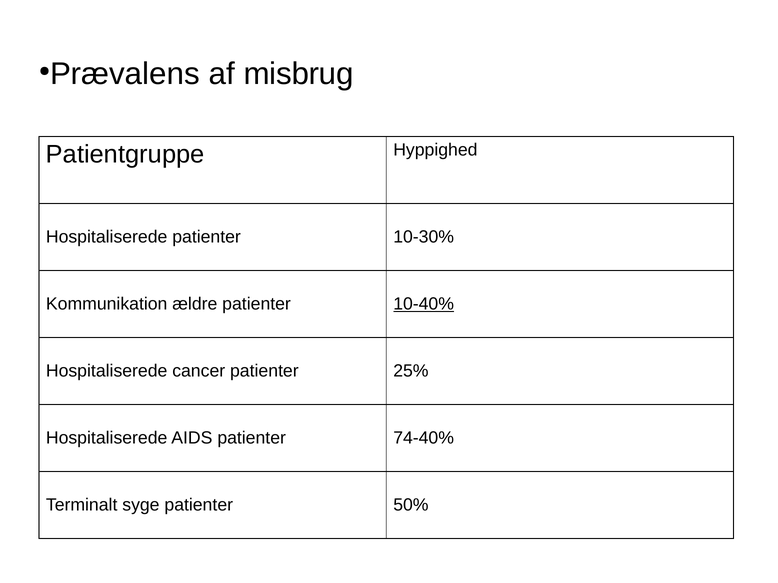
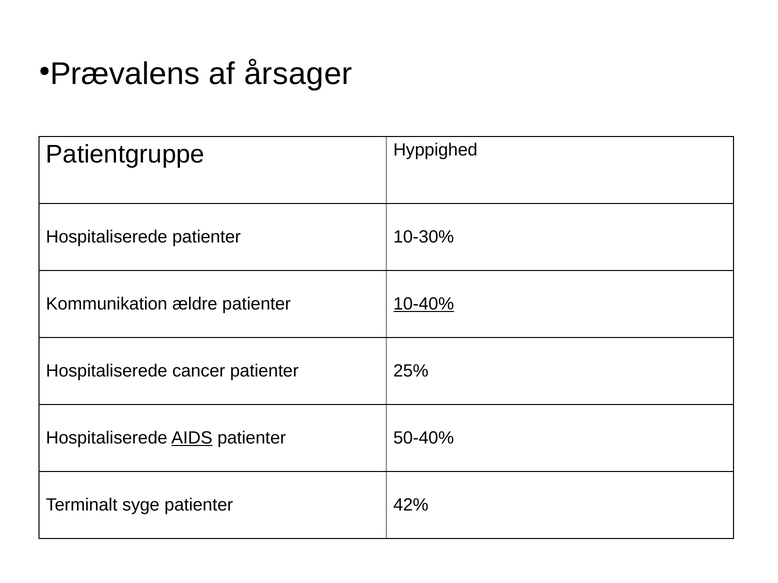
misbrug: misbrug -> årsager
AIDS underline: none -> present
74-40%: 74-40% -> 50-40%
50%: 50% -> 42%
